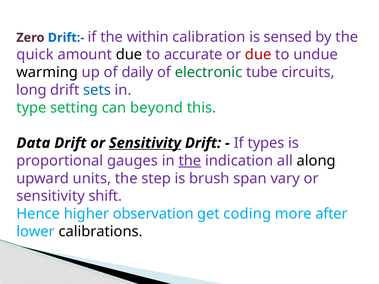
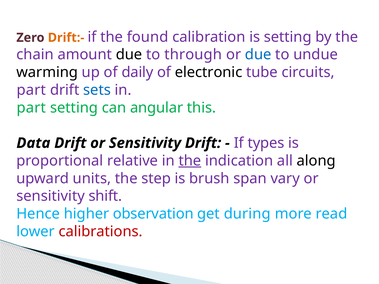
Drift:- colour: blue -> orange
within: within -> found
is sensed: sensed -> setting
quick: quick -> chain
accurate: accurate -> through
due at (258, 55) colour: red -> blue
electronic colour: green -> black
long at (31, 90): long -> part
type at (31, 108): type -> part
beyond: beyond -> angular
Sensitivity at (145, 143) underline: present -> none
gauges: gauges -> relative
coding: coding -> during
after: after -> read
calibrations colour: black -> red
